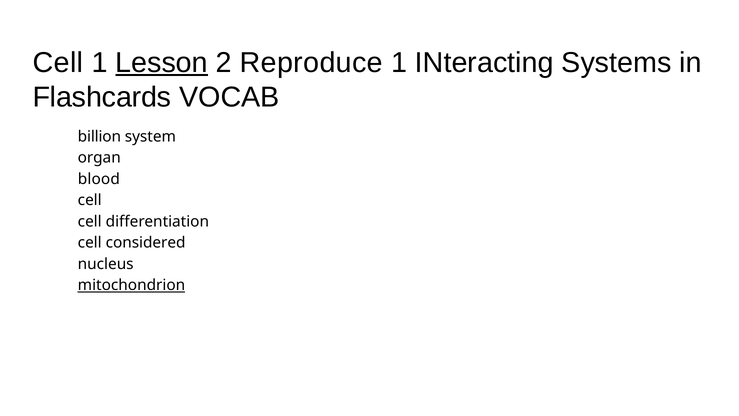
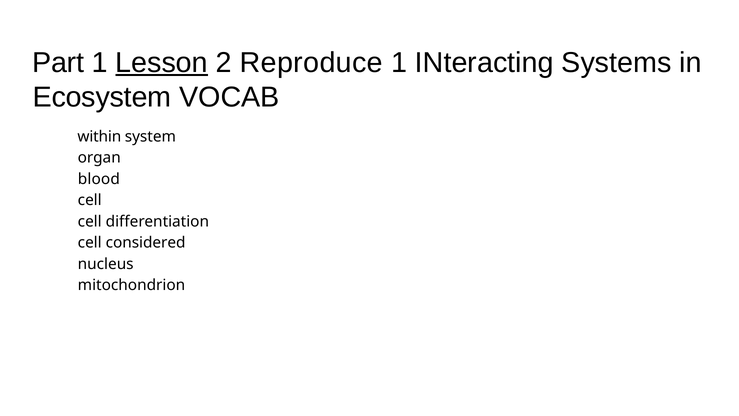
Cell at (58, 63): Cell -> Part
Flashcards: Flashcards -> Ecosystem
billion: billion -> within
mitochondrion underline: present -> none
